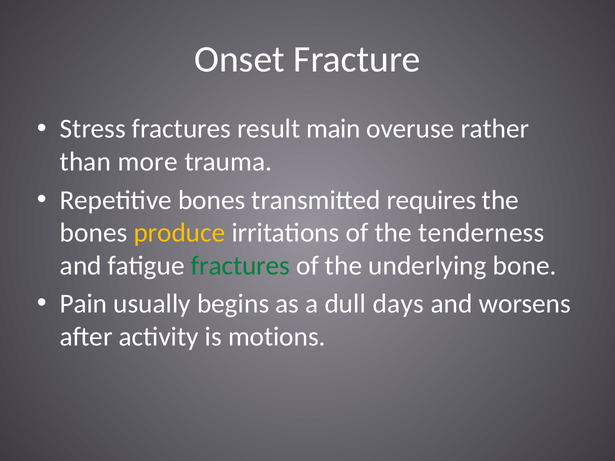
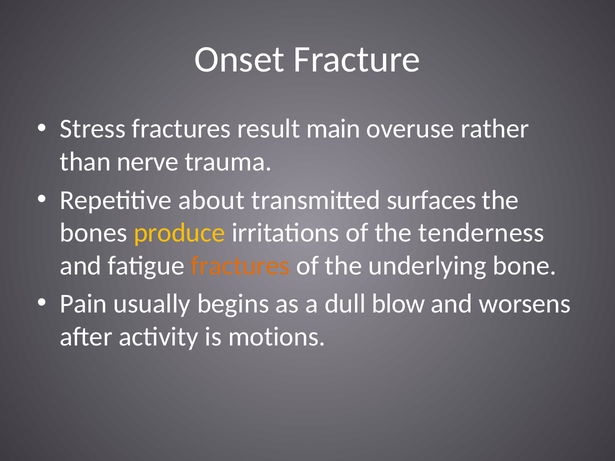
more: more -> nerve
Repetitive bones: bones -> about
requires: requires -> surfaces
fractures at (240, 266) colour: green -> orange
days: days -> blow
